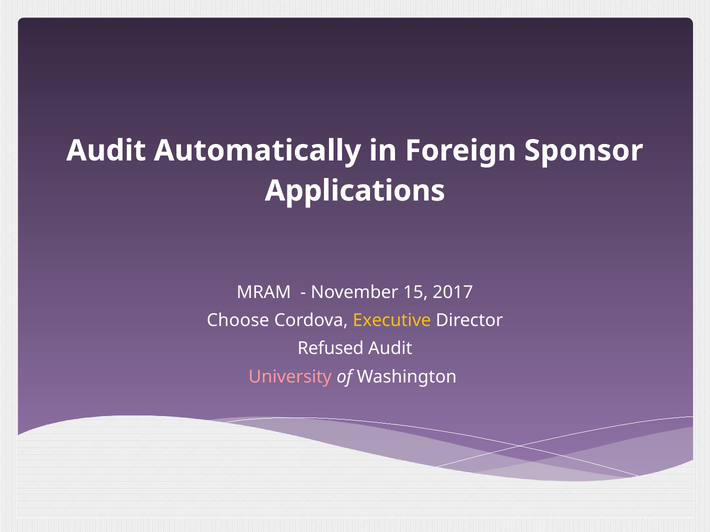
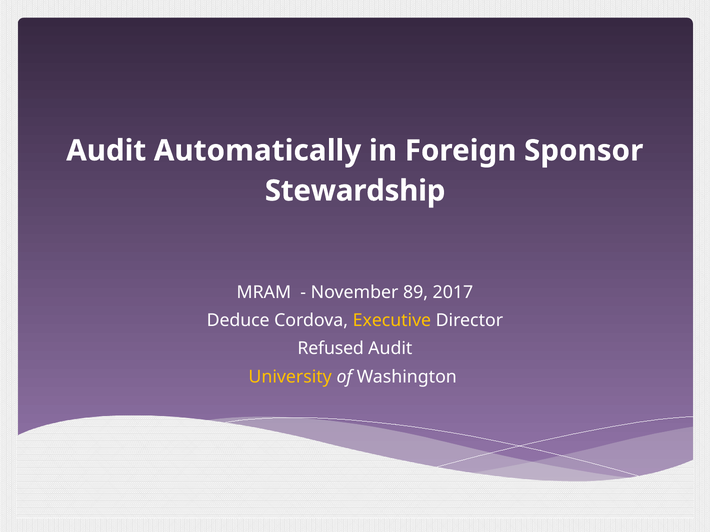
Applications: Applications -> Stewardship
15: 15 -> 89
Choose: Choose -> Deduce
University colour: pink -> yellow
